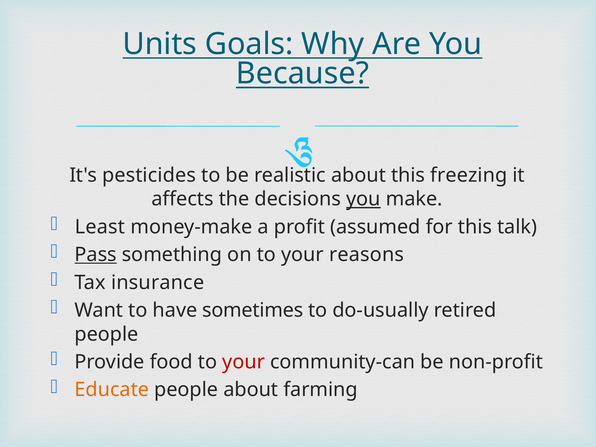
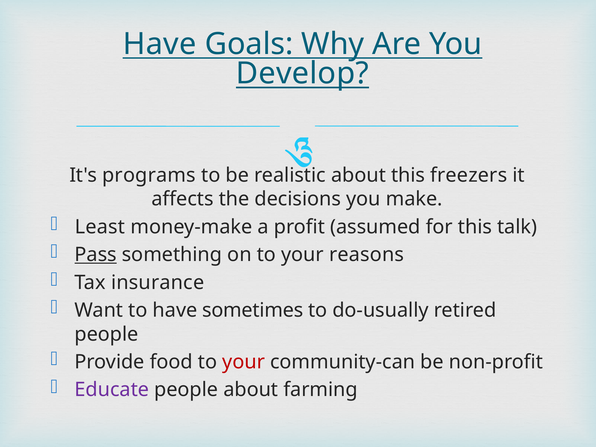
Units at (160, 44): Units -> Have
Because: Because -> Develop
pesticides: pesticides -> programs
freezing: freezing -> freezers
you at (363, 199) underline: present -> none
Educate colour: orange -> purple
